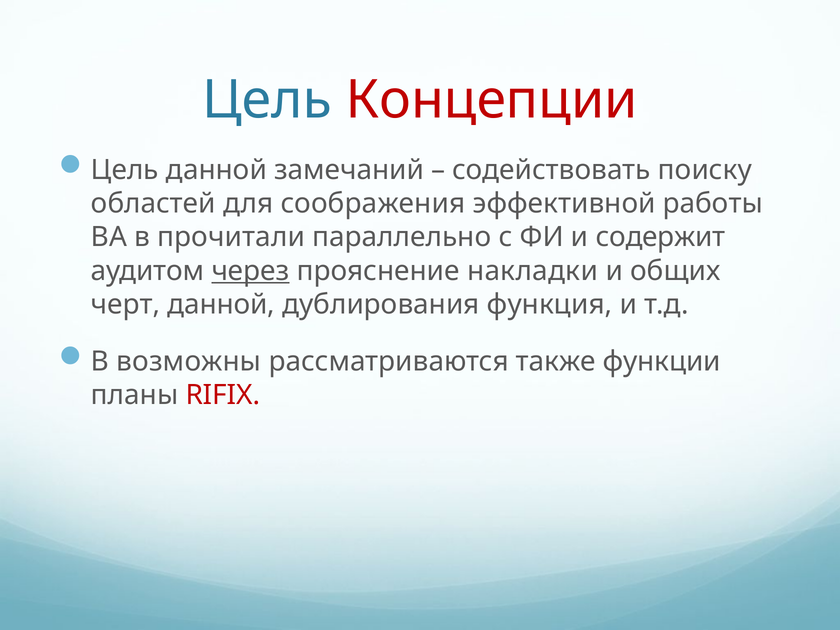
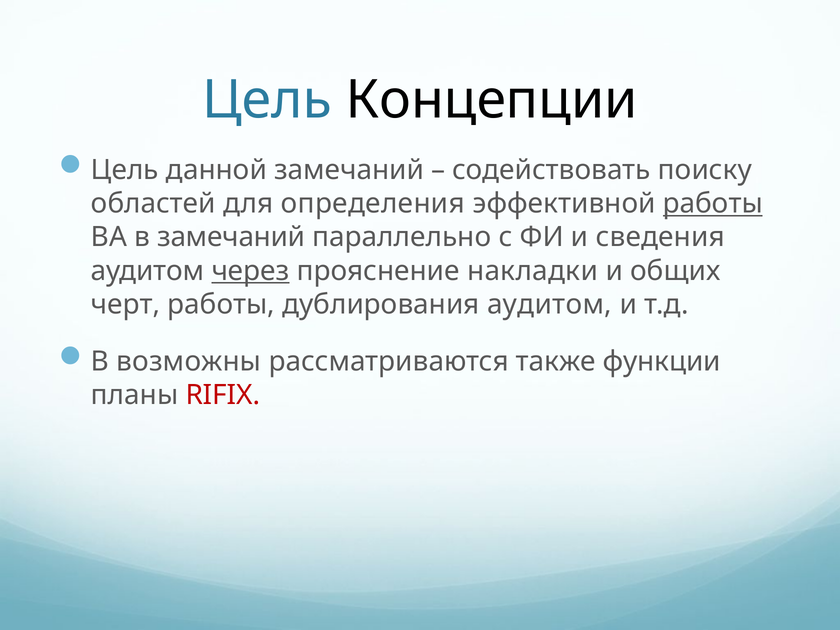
Концепции colour: red -> black
соображения: соображения -> определения
работы at (713, 204) underline: none -> present
в прочитали: прочитали -> замечаний
содержит: содержит -> сведения
черт данной: данной -> работы
дублирования функция: функция -> аудитом
